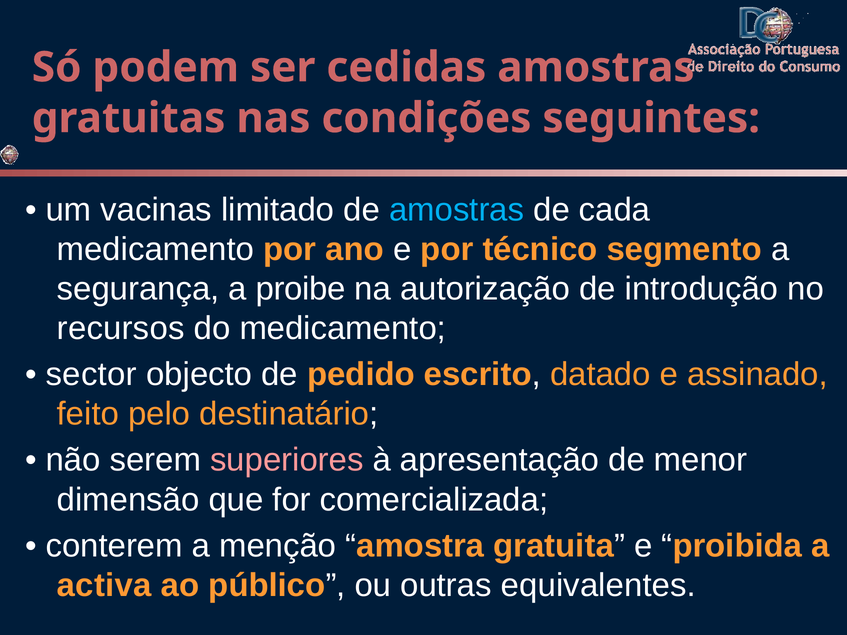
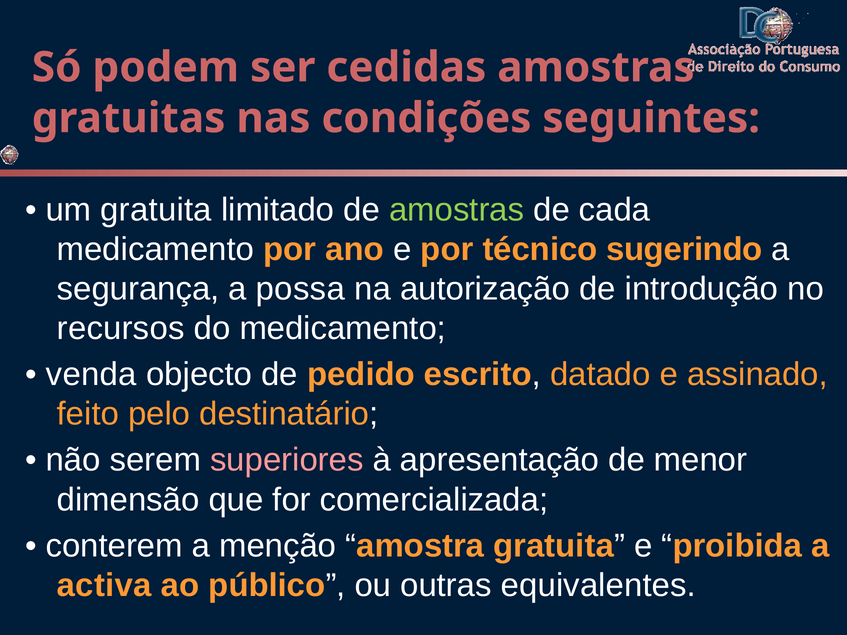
um vacinas: vacinas -> gratuita
amostras at (457, 210) colour: light blue -> light green
segmento: segmento -> sugerindo
proibe: proibe -> possa
sector: sector -> venda
